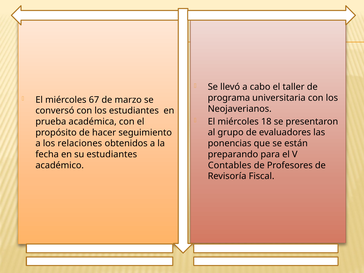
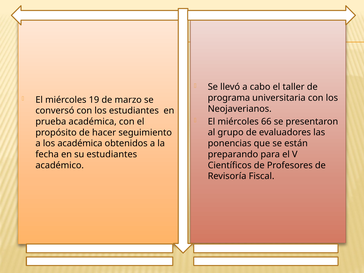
67: 67 -> 19
18: 18 -> 66
los relaciones: relaciones -> académica
Contables: Contables -> Científicos
